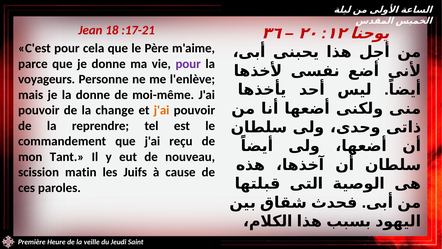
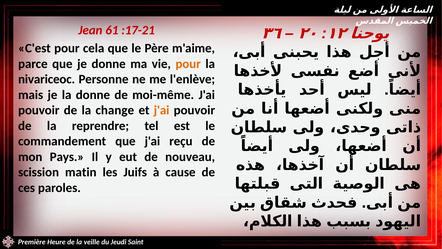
18: 18 -> 61
pour at (188, 64) colour: purple -> orange
voyageurs: voyageurs -> nivariceoc
Tant: Tant -> Pays
